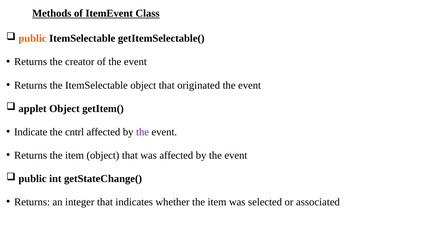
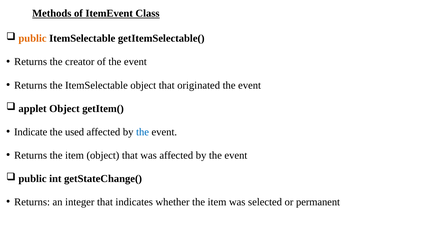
cntrl: cntrl -> used
the at (143, 132) colour: purple -> blue
associated: associated -> permanent
